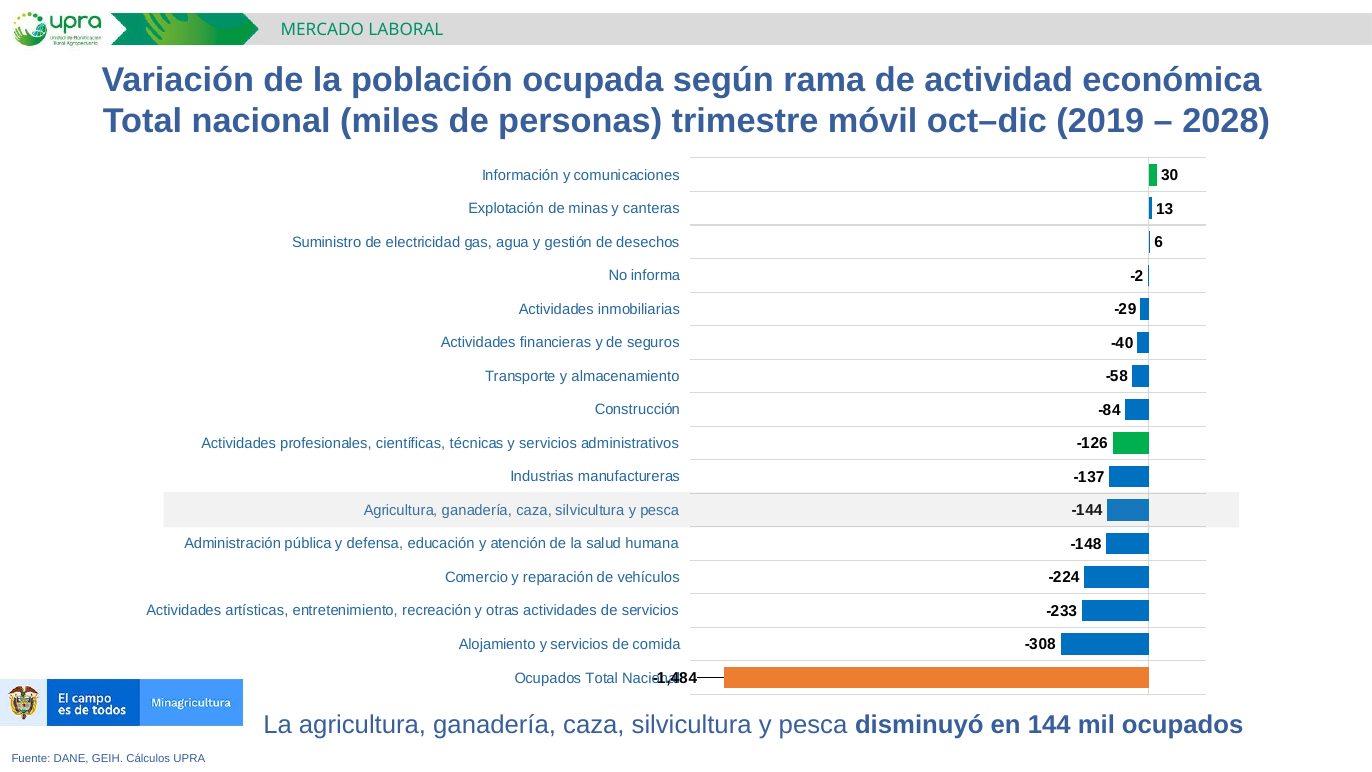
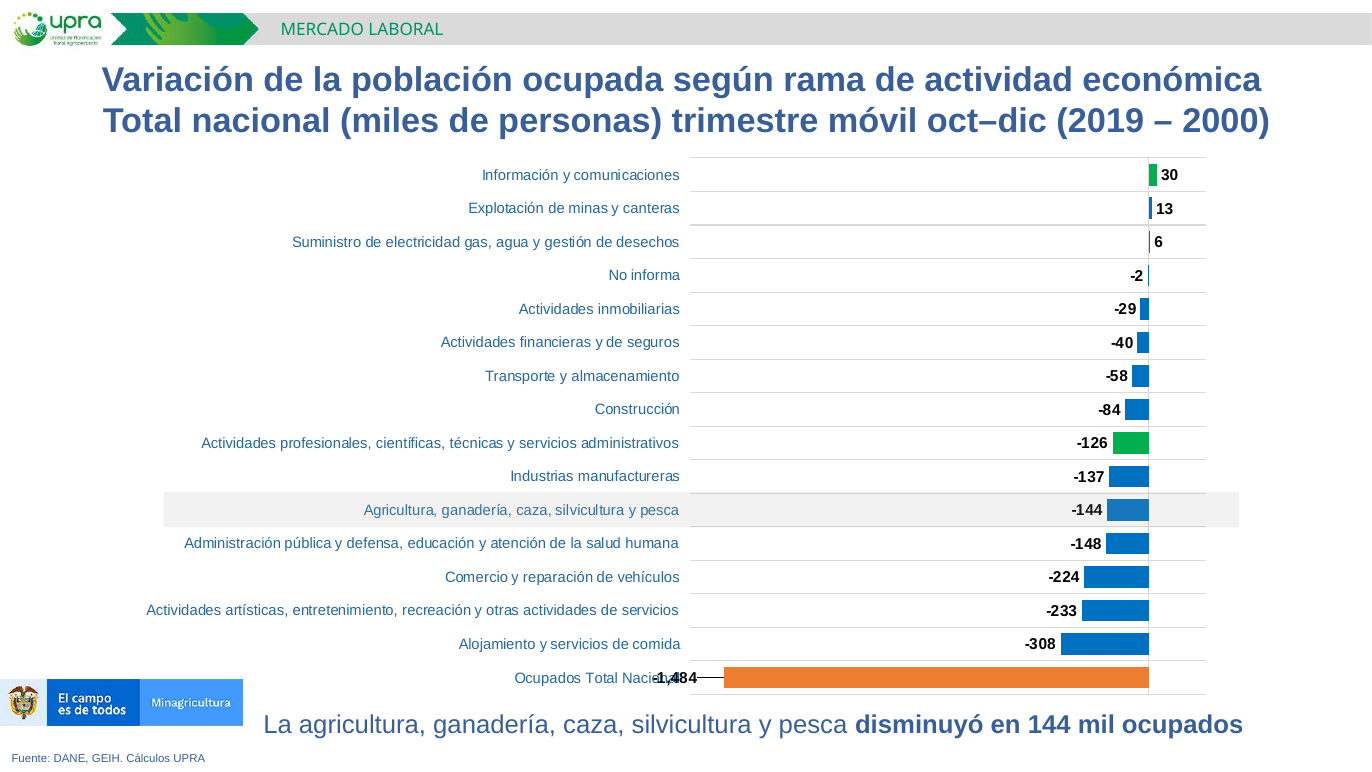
2028: 2028 -> 2000
